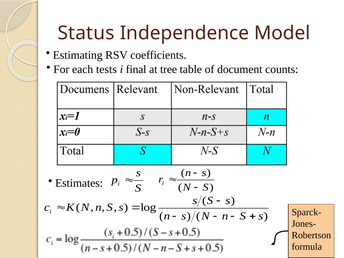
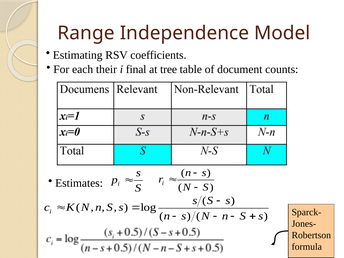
Status: Status -> Range
tests: tests -> their
